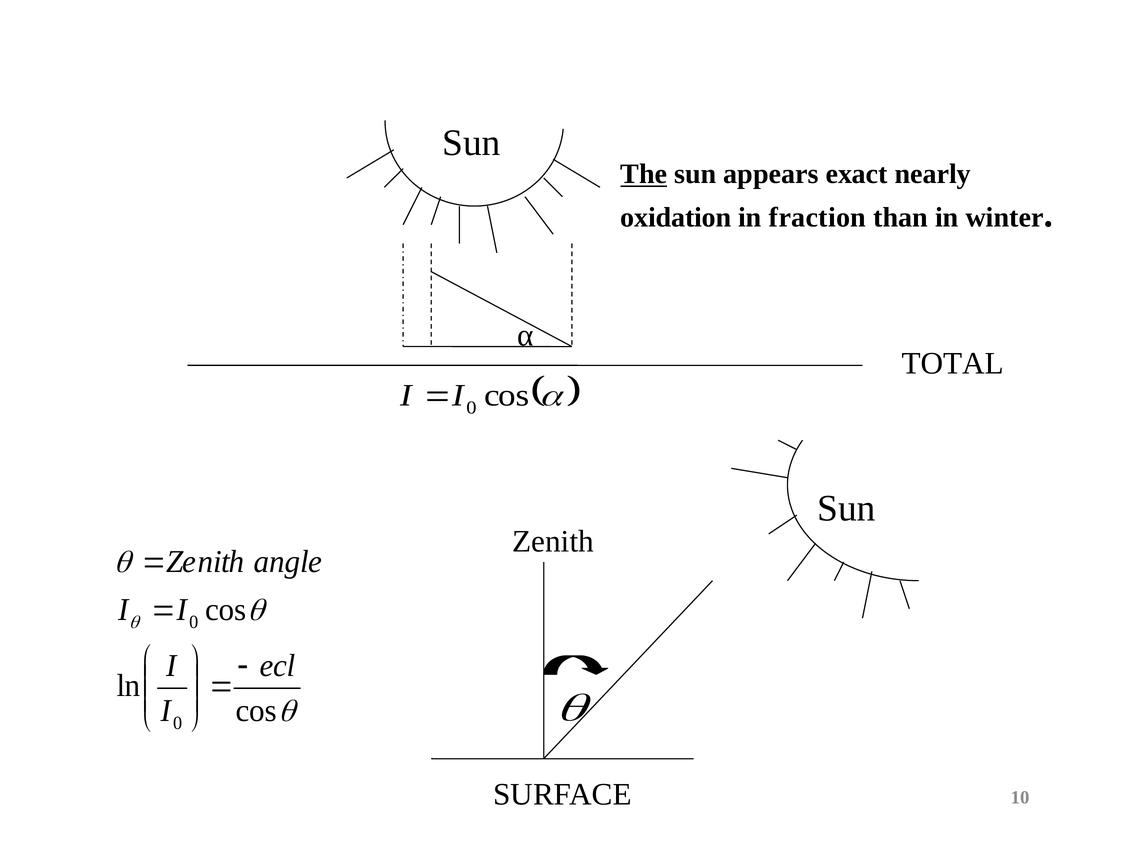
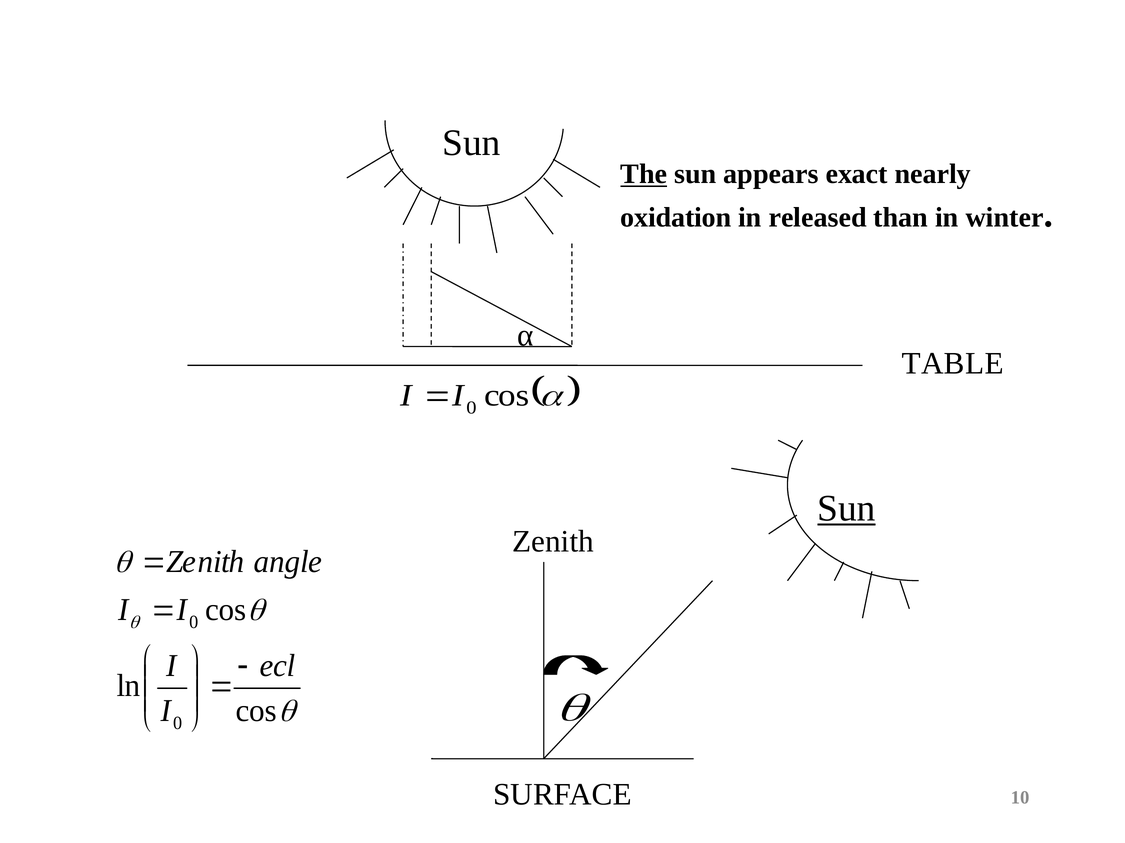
fraction: fraction -> released
TOTAL: TOTAL -> TABLE
Sun at (846, 509) underline: none -> present
